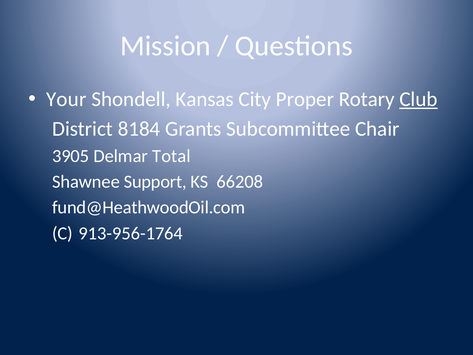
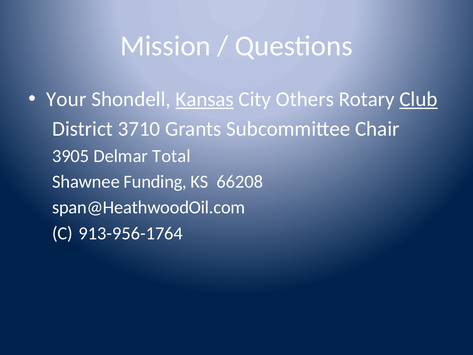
Kansas underline: none -> present
Proper: Proper -> Others
8184: 8184 -> 3710
Support: Support -> Funding
fund@HeathwoodOil.com: fund@HeathwoodOil.com -> span@HeathwoodOil.com
